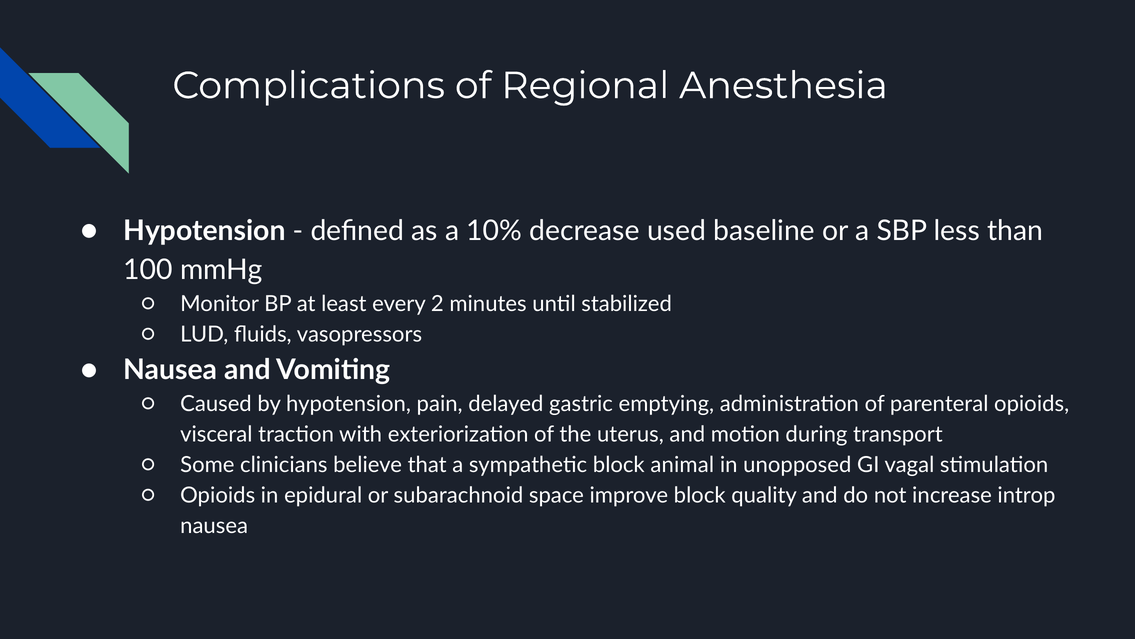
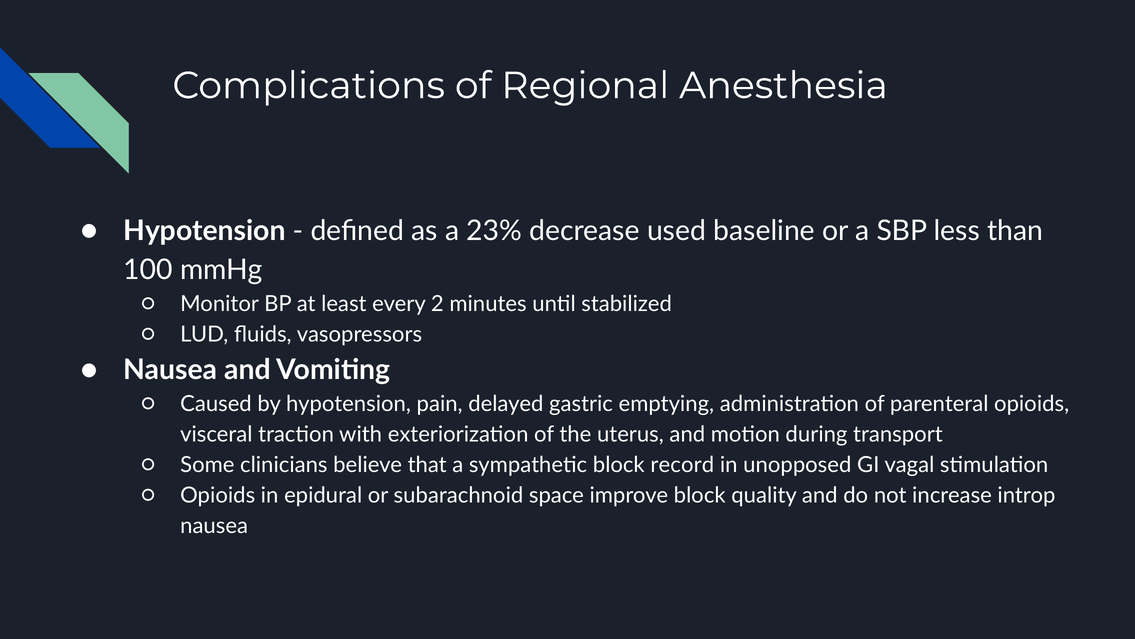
10%: 10% -> 23%
animal: animal -> record
